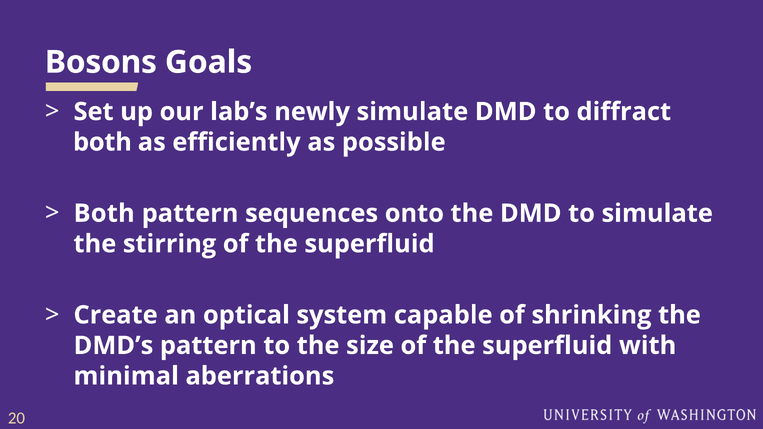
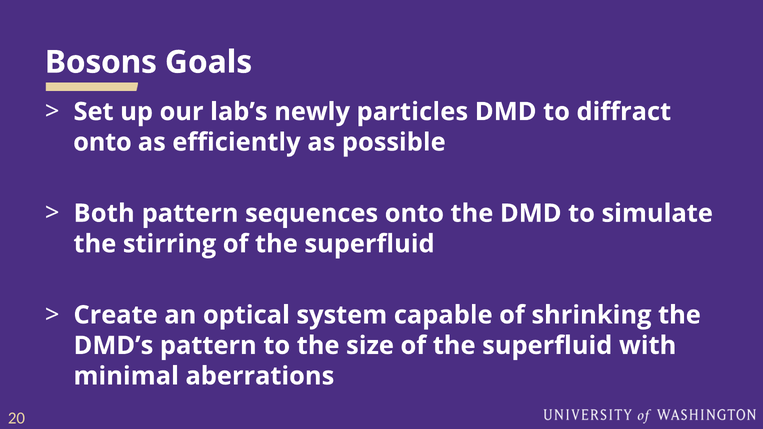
newly simulate: simulate -> particles
both at (102, 142): both -> onto
